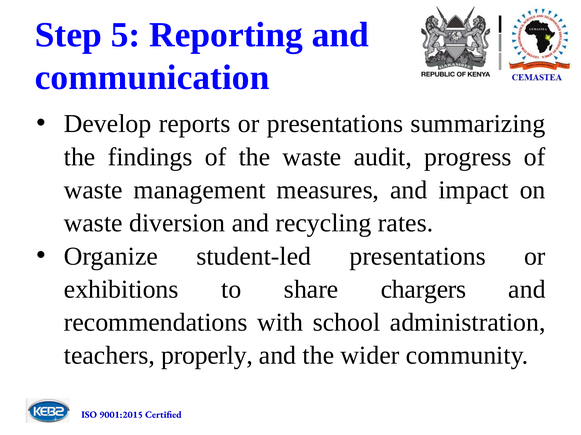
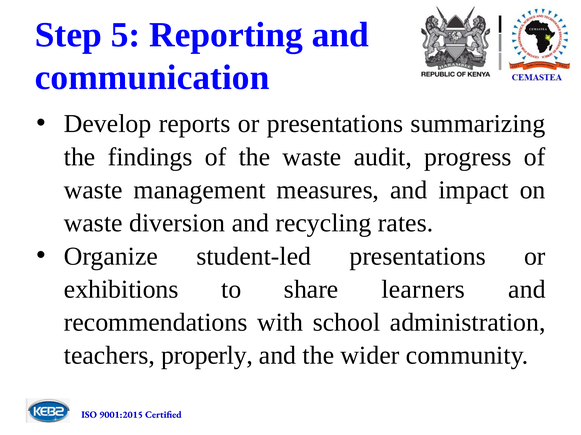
chargers: chargers -> learners
